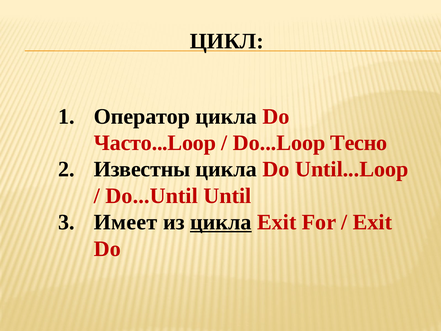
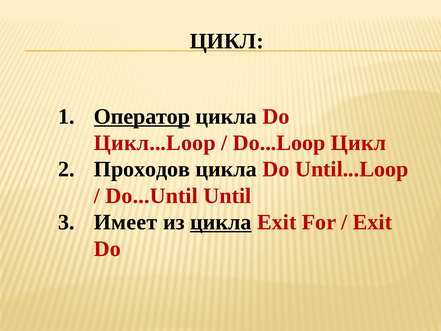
Оператор underline: none -> present
Часто...Loop: Часто...Loop -> Цикл...Loop
Do...Loop Тесно: Тесно -> Цикл
Известны: Известны -> Проходов
